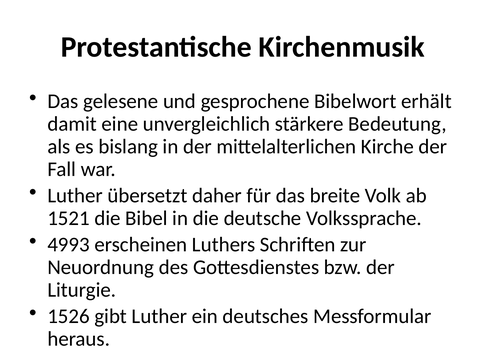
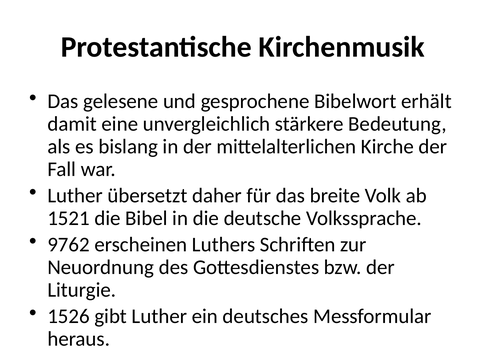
4993: 4993 -> 9762
